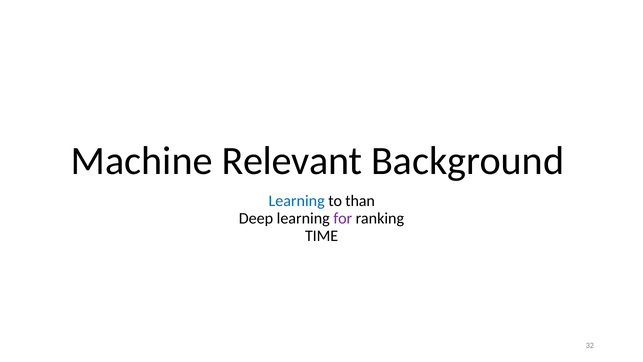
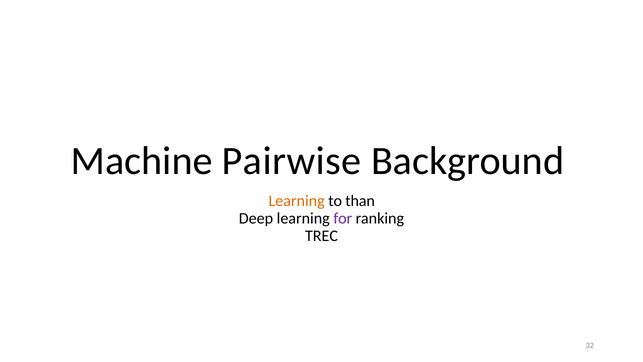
Relevant: Relevant -> Pairwise
Learning at (297, 201) colour: blue -> orange
TIME: TIME -> TREC
